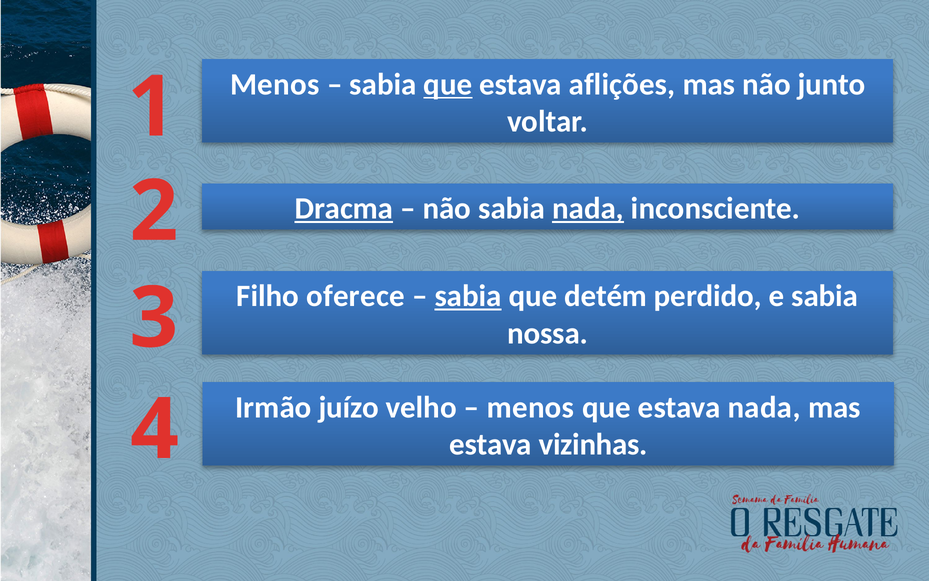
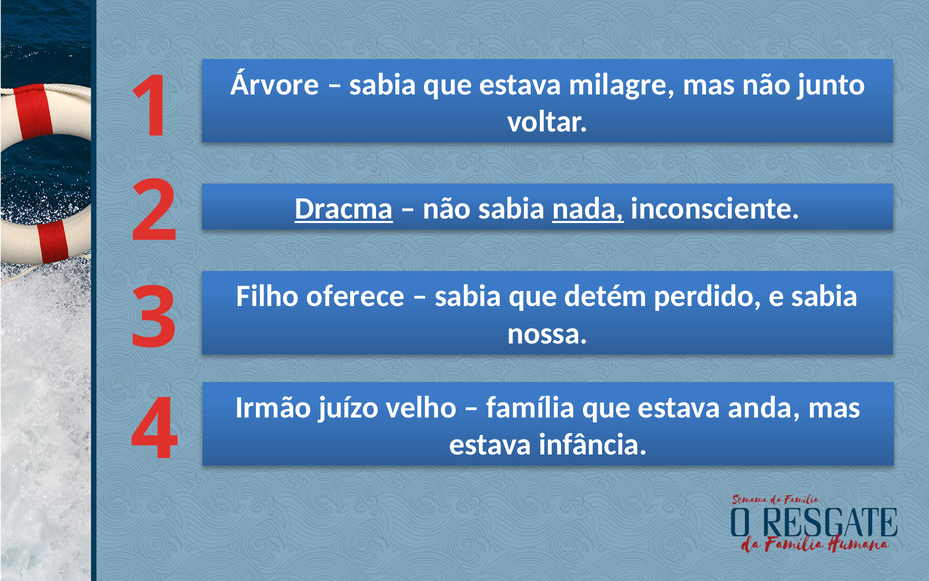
Menos at (275, 84): Menos -> Árvore
que at (448, 84) underline: present -> none
aflições: aflições -> milagre
sabia at (468, 296) underline: present -> none
menos at (530, 407): menos -> família
estava nada: nada -> anda
vizinhas: vizinhas -> infância
